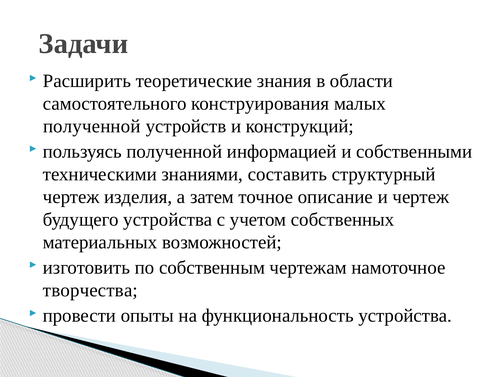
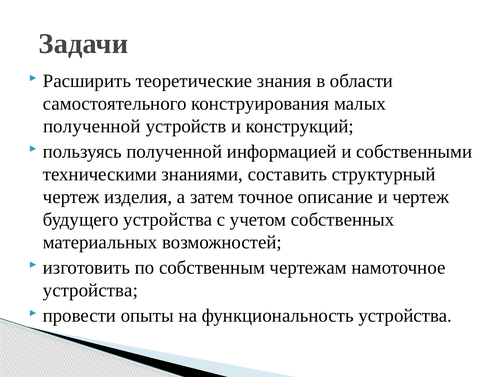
творчества at (90, 290): творчества -> устройства
